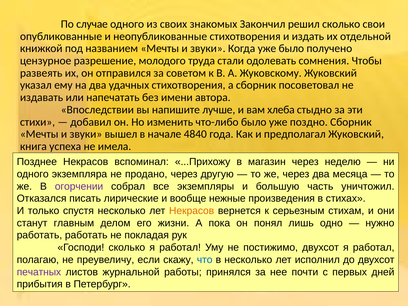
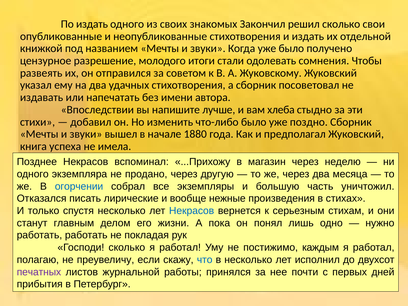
По случае: случае -> издать
труда: труда -> итоги
4840: 4840 -> 1880
огорчении colour: purple -> blue
Некрасов at (192, 211) colour: orange -> blue
постижимо двухсот: двухсот -> каждым
